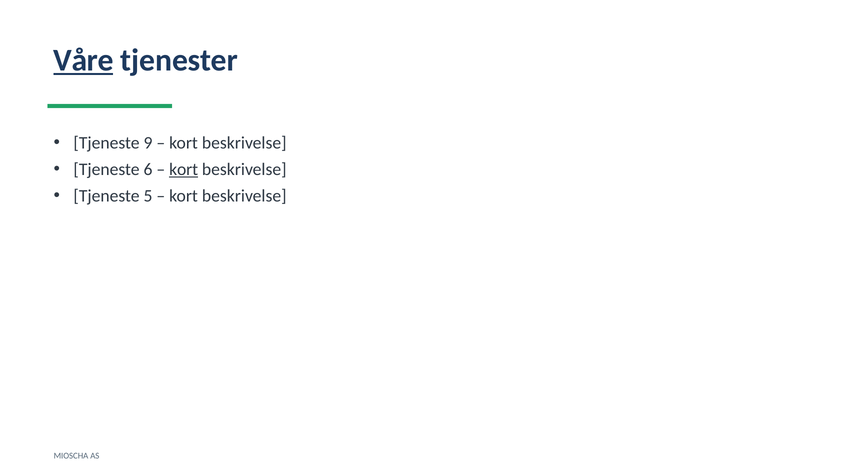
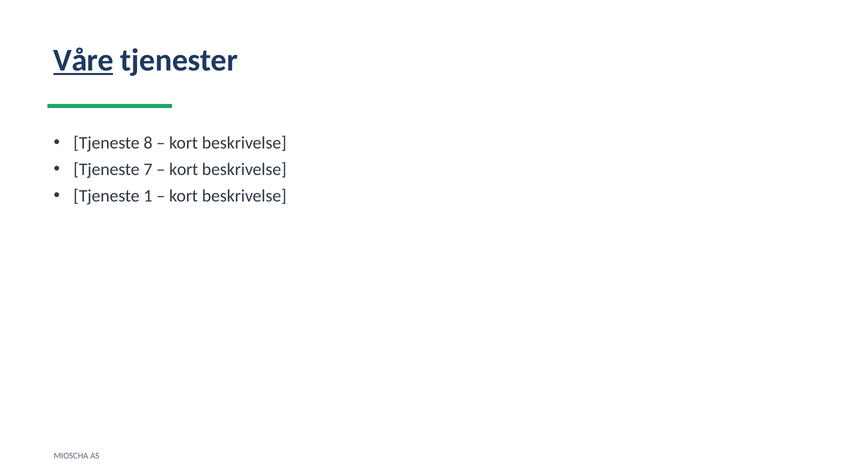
9: 9 -> 8
6: 6 -> 7
kort at (184, 169) underline: present -> none
5: 5 -> 1
